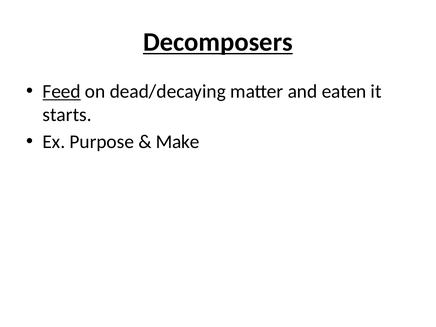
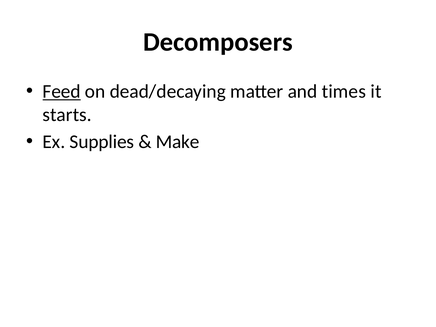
Decomposers underline: present -> none
eaten: eaten -> times
Purpose: Purpose -> Supplies
